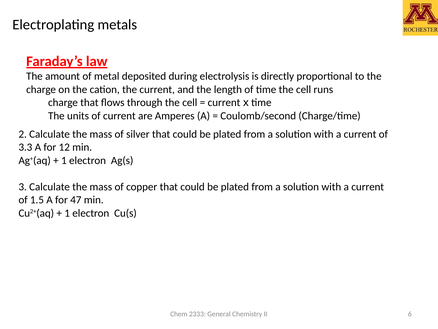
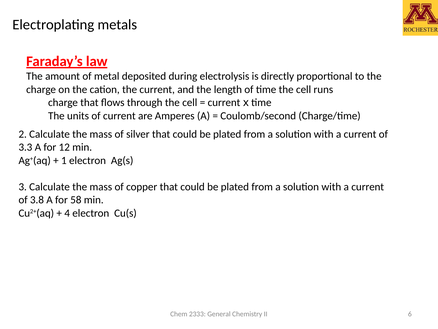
1.5: 1.5 -> 3.8
47: 47 -> 58
1 at (67, 213): 1 -> 4
